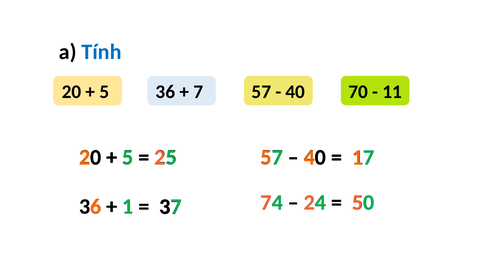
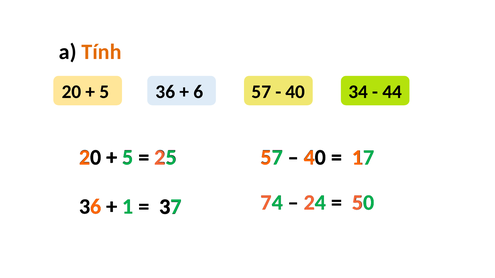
Tính colour: blue -> orange
7: 7 -> 6
70: 70 -> 34
11: 11 -> 44
